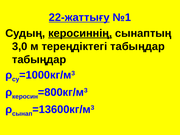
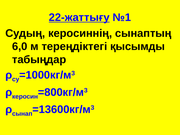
керосиннің underline: present -> none
3,0: 3,0 -> 6,0
тереңдіктегі табыңдар: табыңдар -> қысымды
